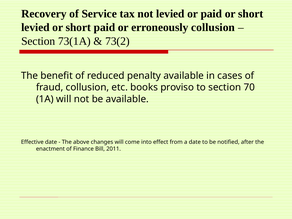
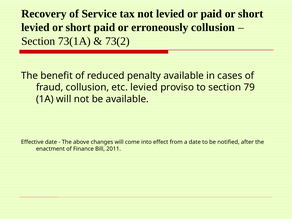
etc books: books -> levied
70: 70 -> 79
